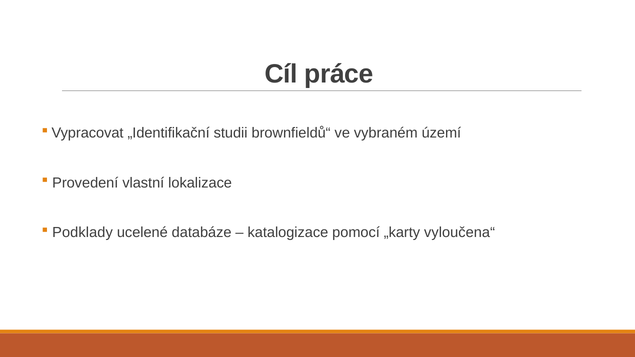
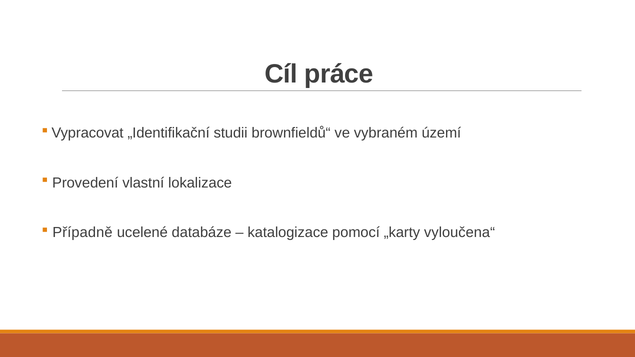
Podklady: Podklady -> Případně
